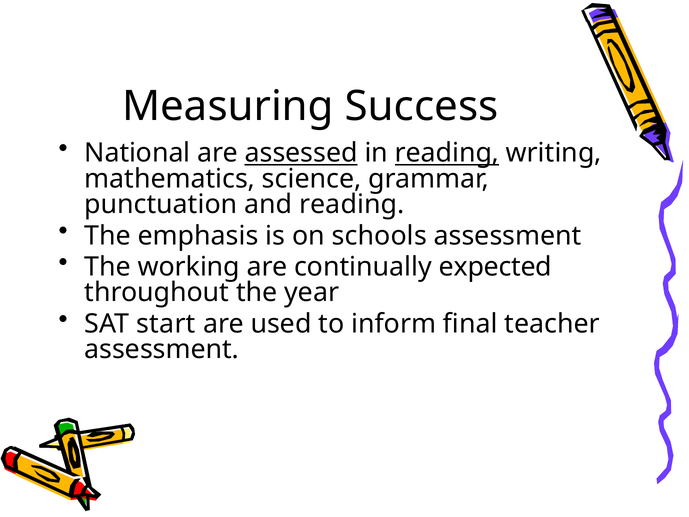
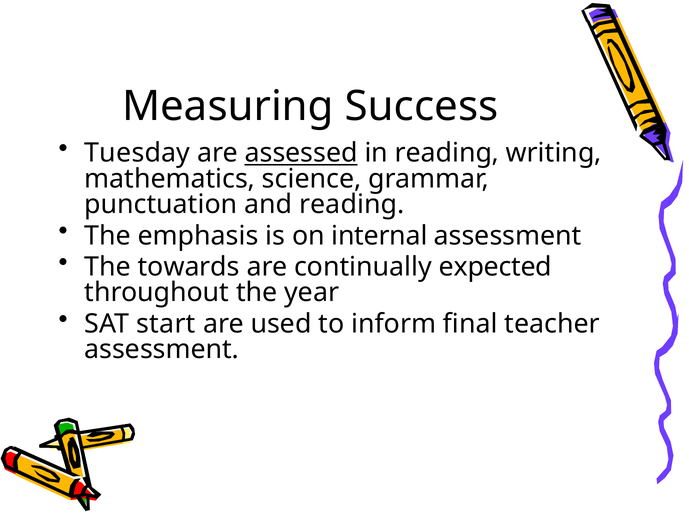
National: National -> Tuesday
reading at (447, 153) underline: present -> none
schools: schools -> internal
working: working -> towards
